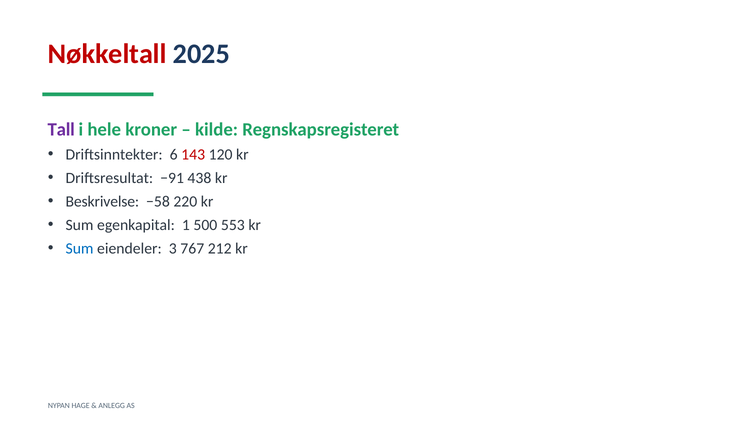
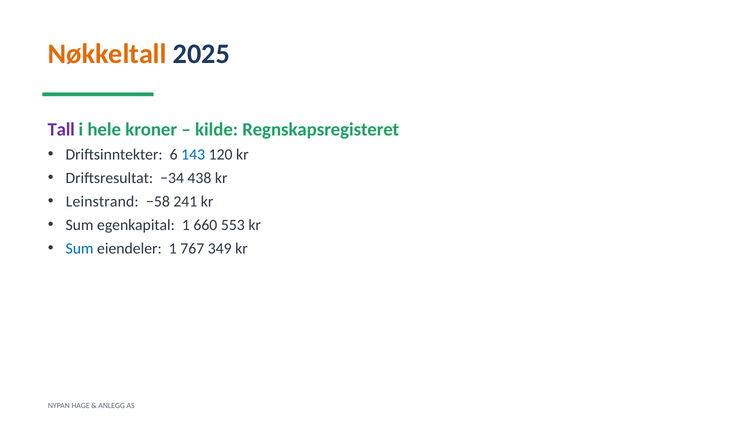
Nøkkeltall colour: red -> orange
143 colour: red -> blue
−91: −91 -> −34
Beskrivelse: Beskrivelse -> Leinstrand
220: 220 -> 241
500: 500 -> 660
eiendeler 3: 3 -> 1
212: 212 -> 349
